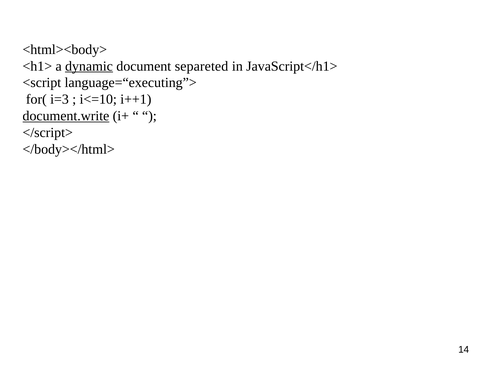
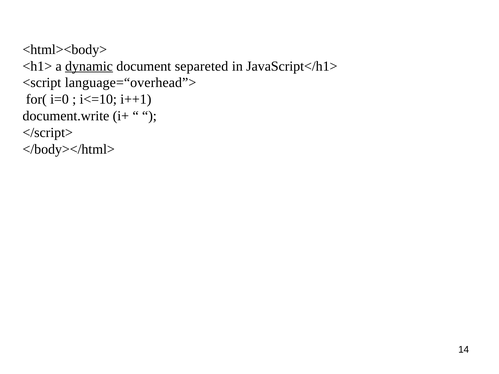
language=“executing”>: language=“executing”> -> language=“overhead”>
i=3: i=3 -> i=0
document.write underline: present -> none
